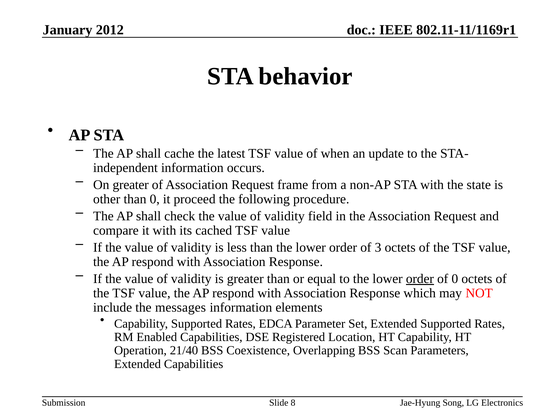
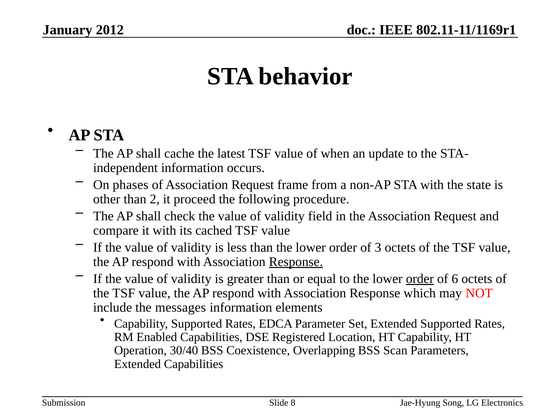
On greater: greater -> phases
than 0: 0 -> 2
Response at (296, 262) underline: none -> present
of 0: 0 -> 6
21/40: 21/40 -> 30/40
